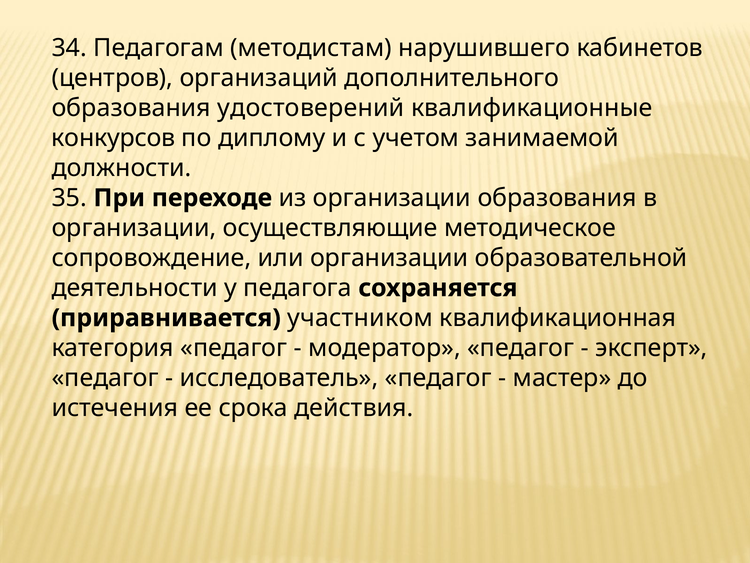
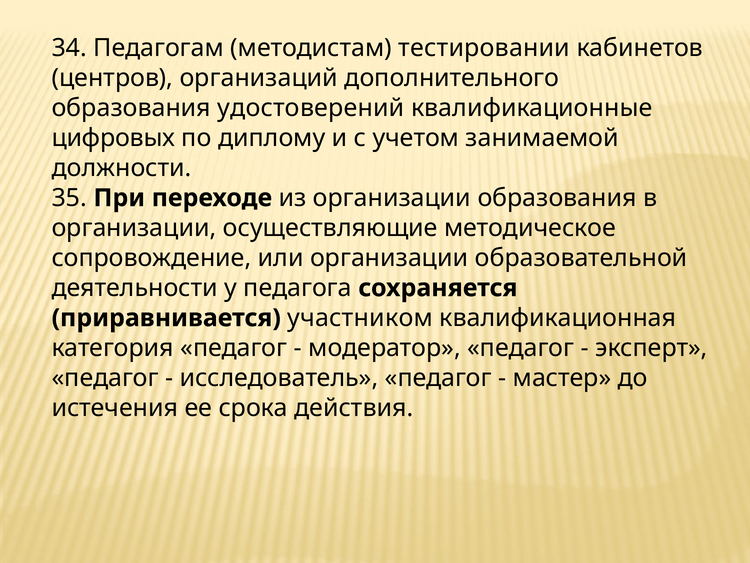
нарушившего: нарушившего -> тестировании
конкурсов: конкурсов -> цифровых
